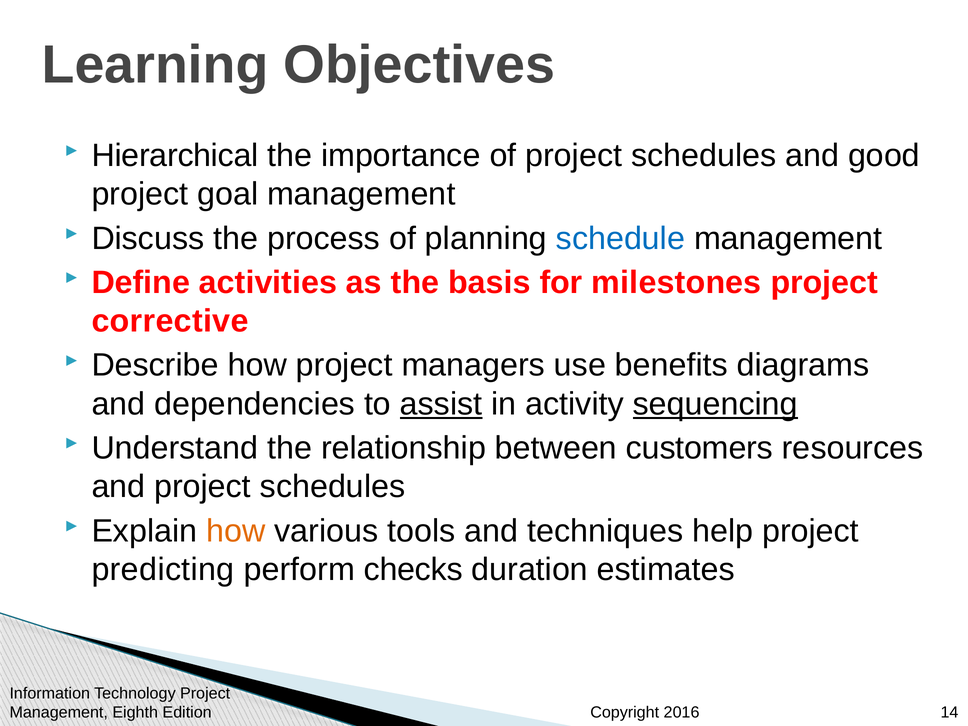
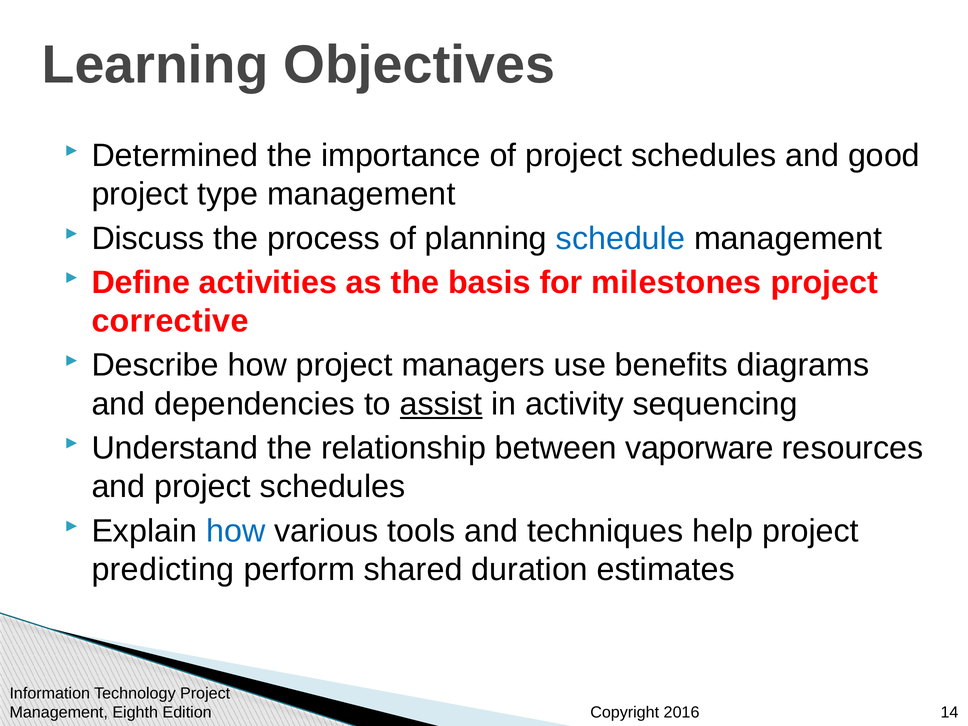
Hierarchical: Hierarchical -> Determined
goal: goal -> type
sequencing underline: present -> none
customers: customers -> vaporware
how at (236, 531) colour: orange -> blue
checks: checks -> shared
